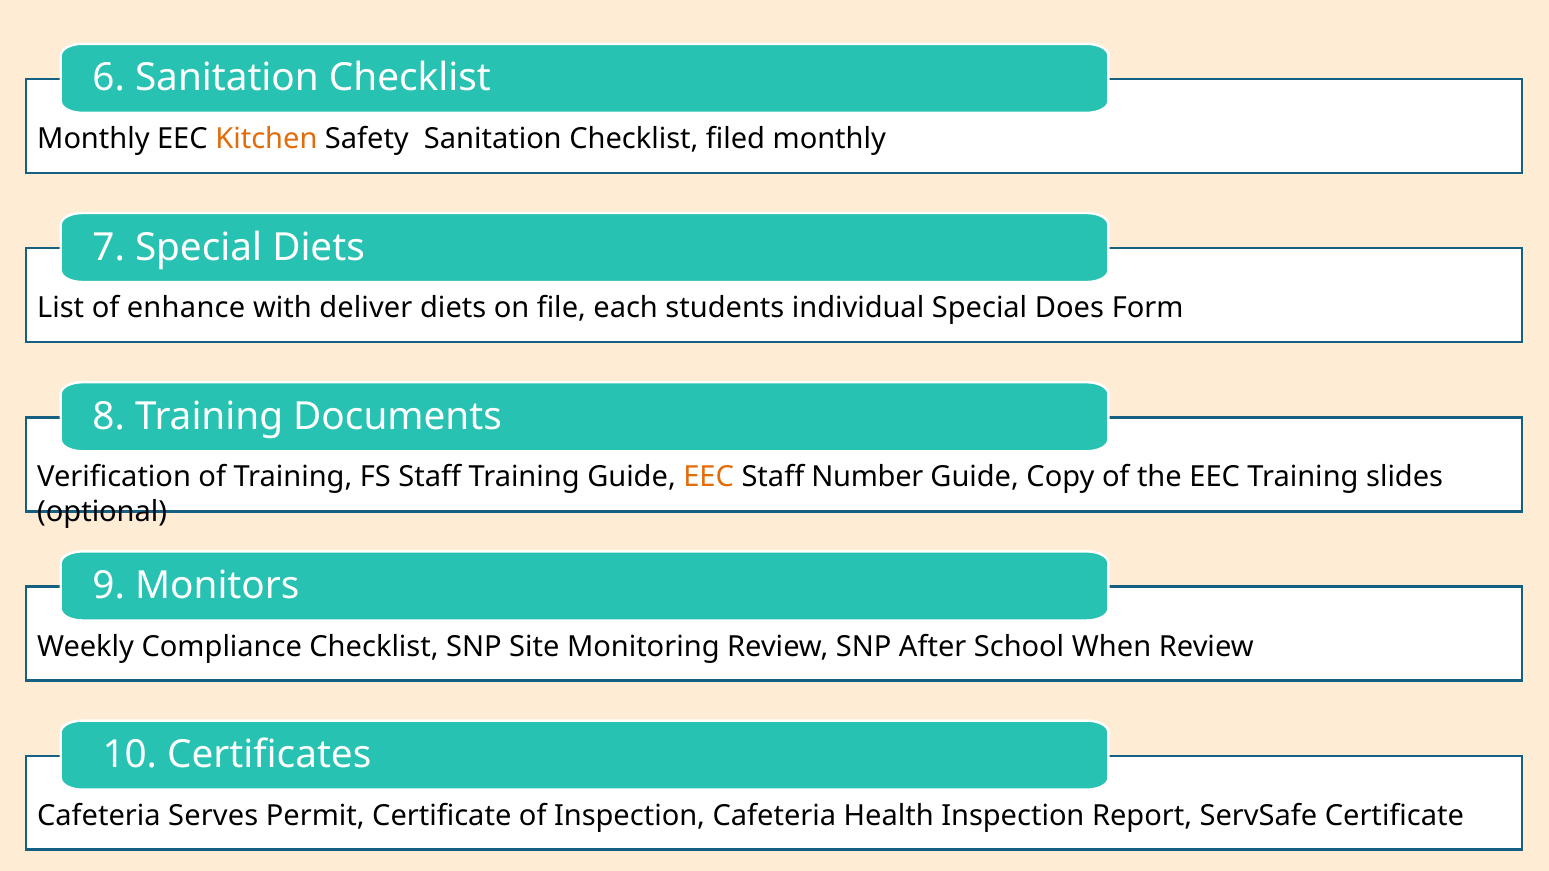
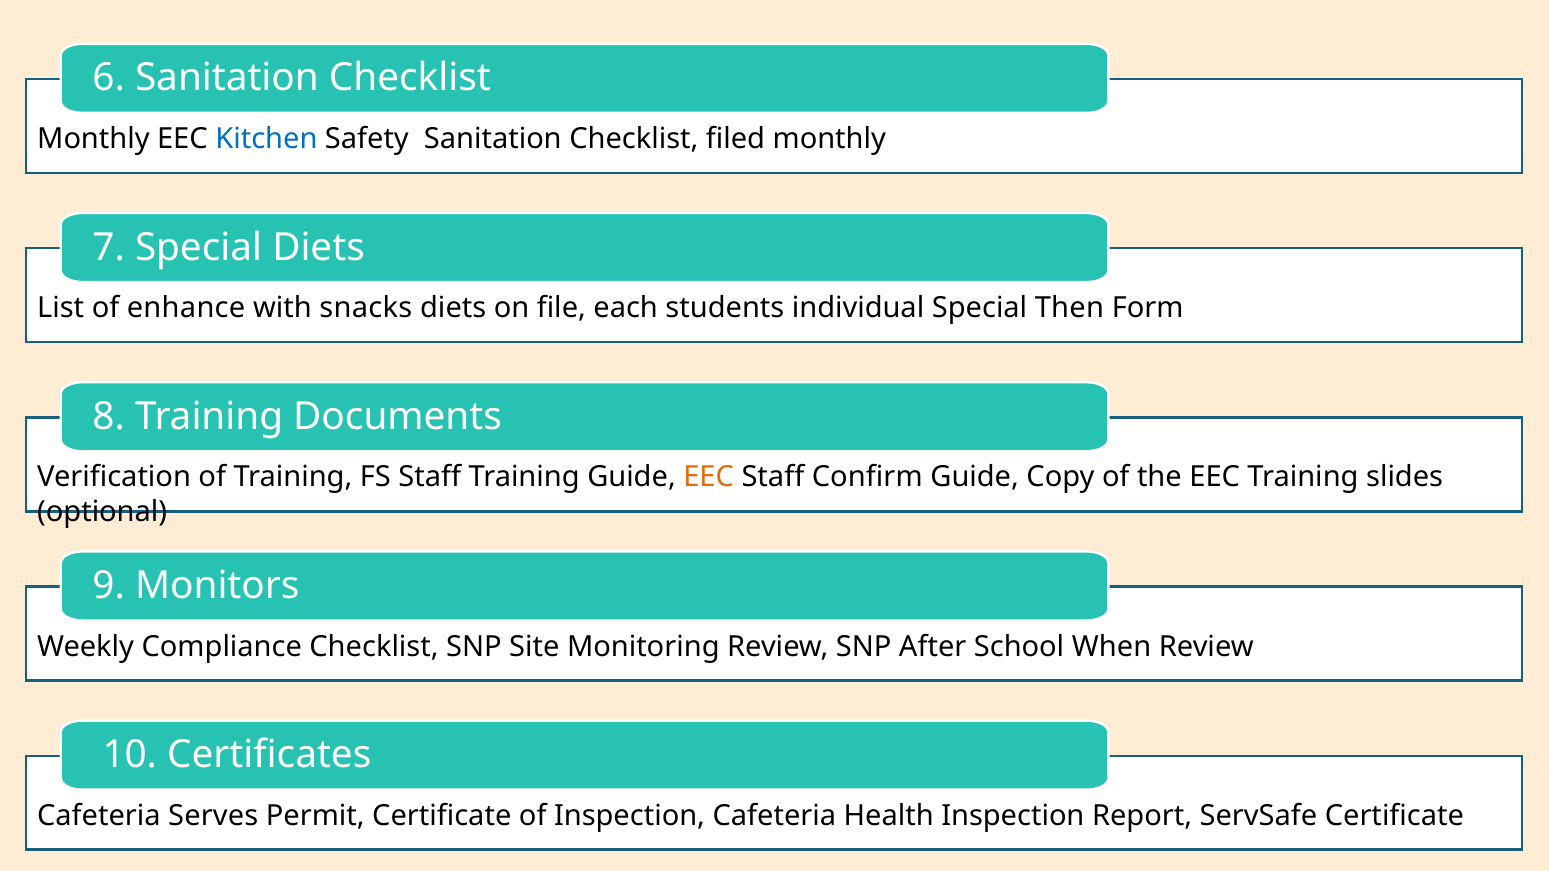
Kitchen colour: orange -> blue
deliver: deliver -> snacks
Does: Does -> Then
Number: Number -> Confirm
